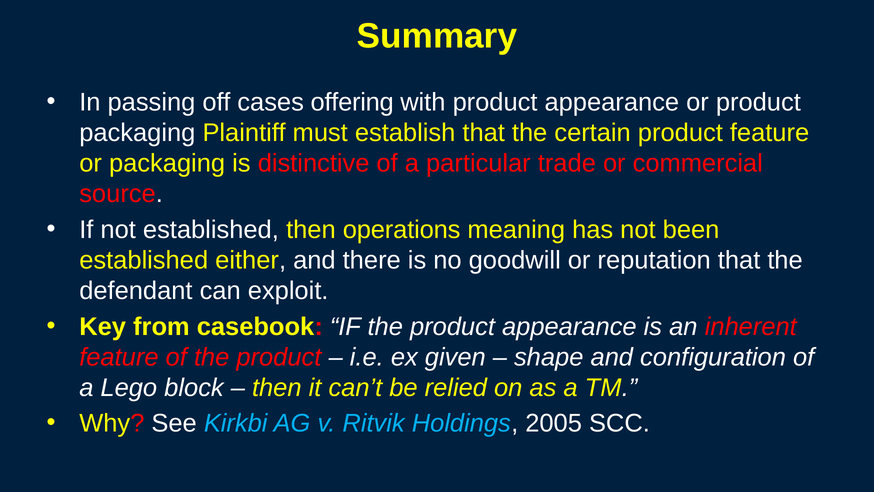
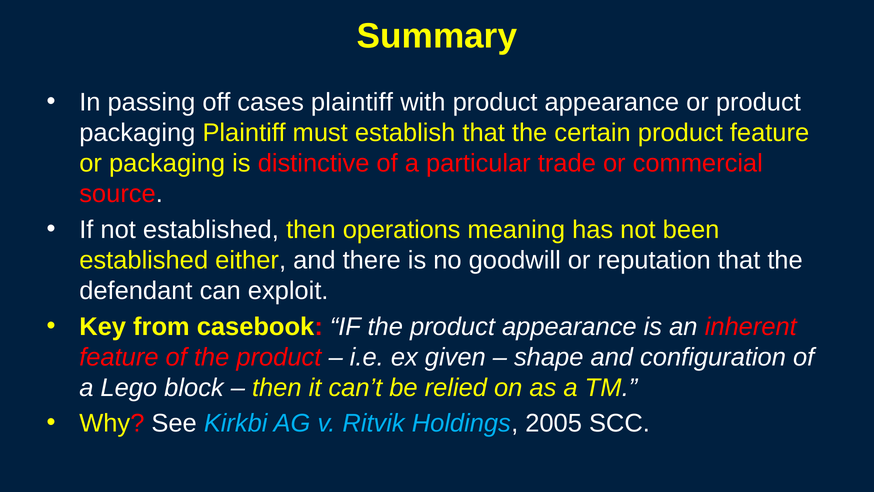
cases offering: offering -> plaintiff
